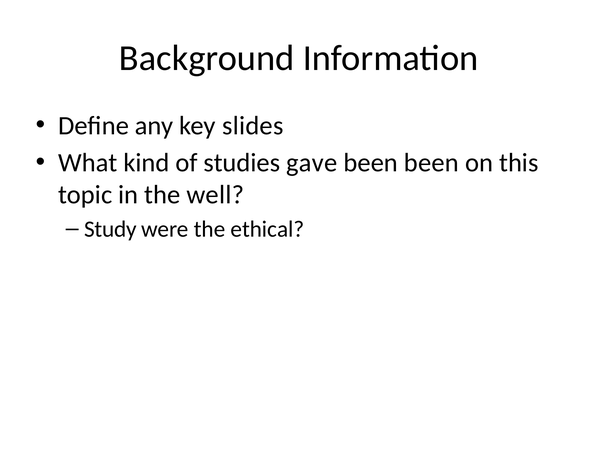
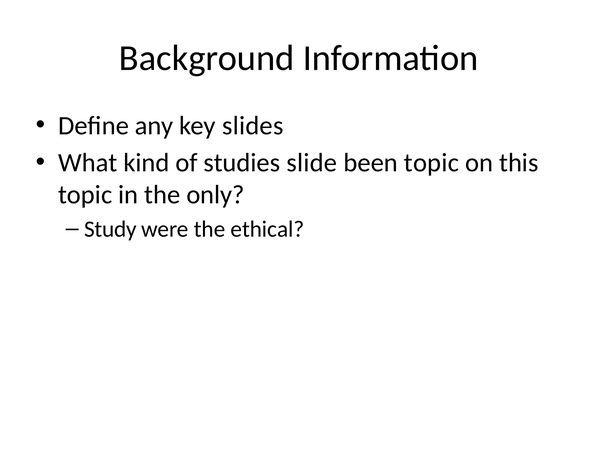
gave: gave -> slide
been been: been -> topic
well: well -> only
